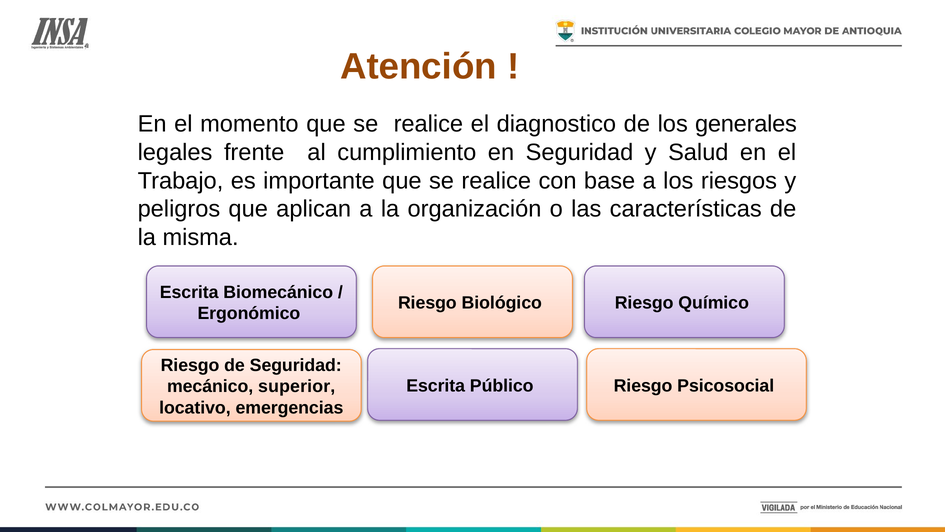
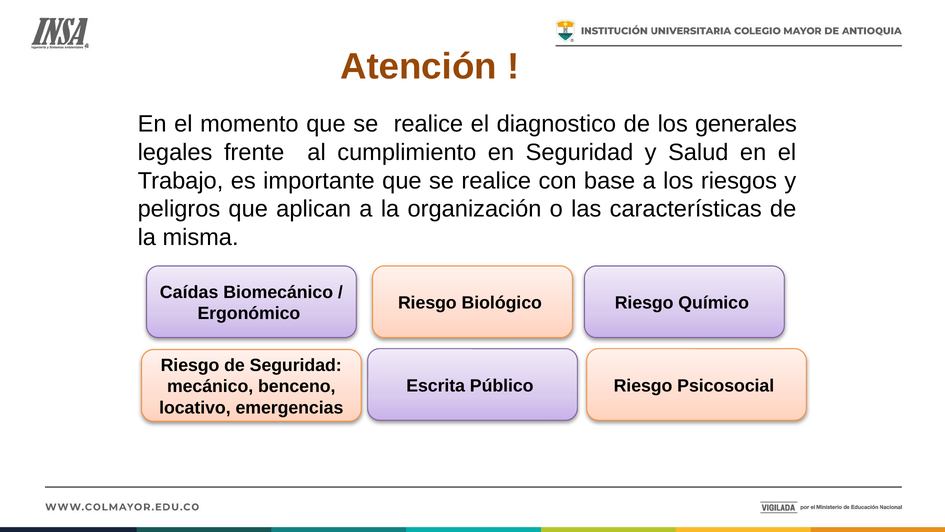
Escrita at (189, 292): Escrita -> Caídas
superior: superior -> benceno
